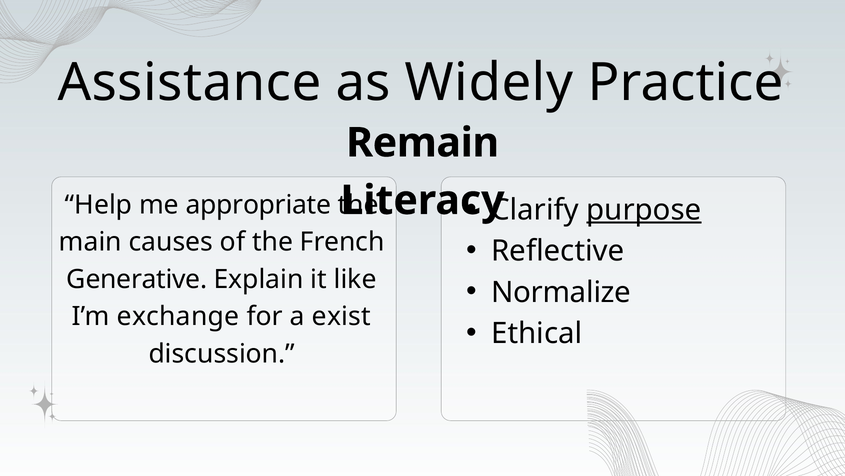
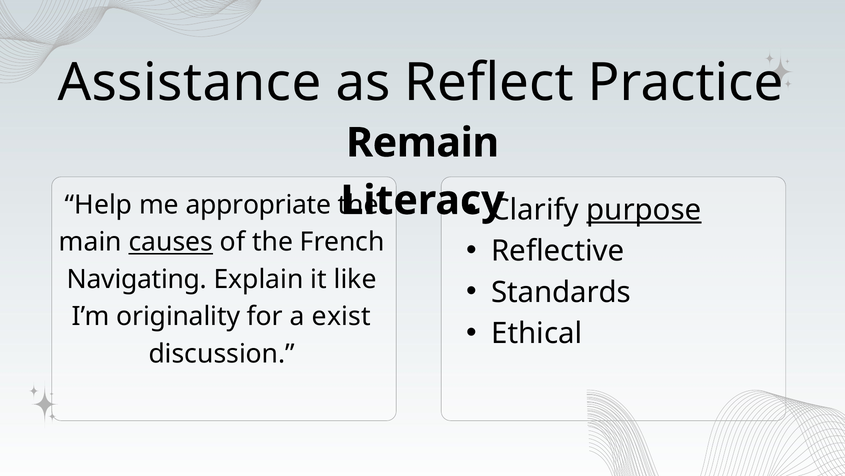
Widely: Widely -> Reflect
causes underline: none -> present
Generative: Generative -> Navigating
Normalize: Normalize -> Standards
exchange: exchange -> originality
